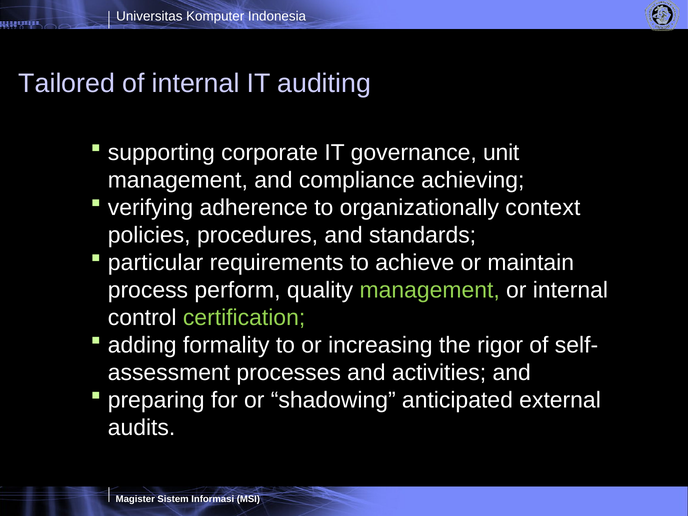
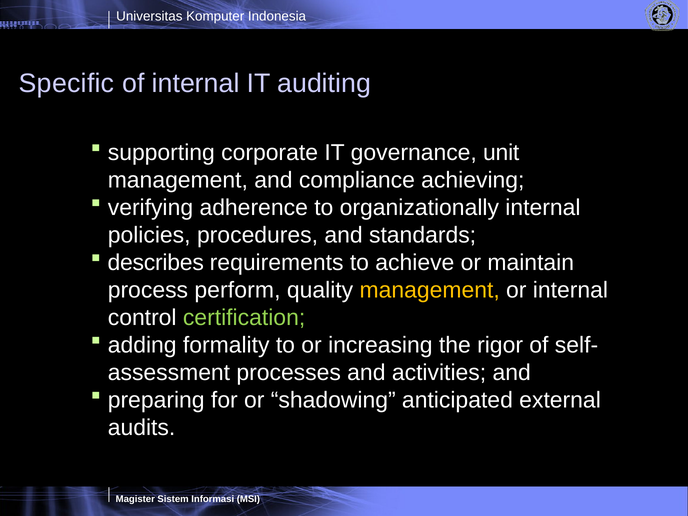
Tailored: Tailored -> Specific
organizationally context: context -> internal
particular: particular -> describes
management at (430, 290) colour: light green -> yellow
